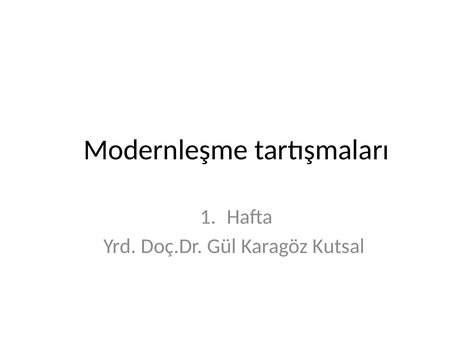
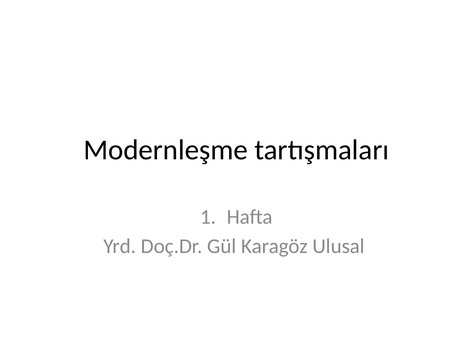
Kutsal: Kutsal -> Ulusal
